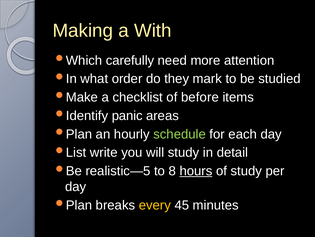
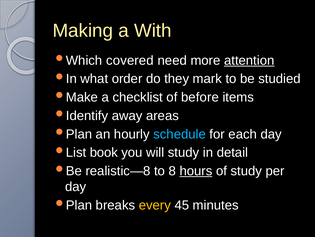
carefully: carefully -> covered
attention underline: none -> present
panic: panic -> away
schedule colour: light green -> light blue
write: write -> book
realistic—5: realistic—5 -> realistic—8
